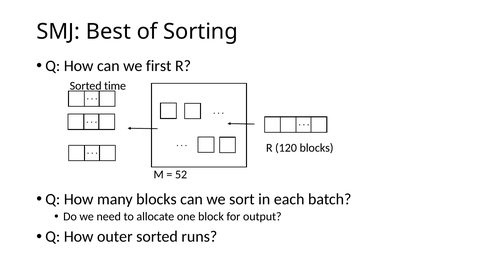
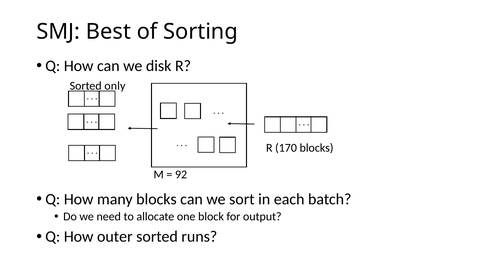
first: first -> disk
time: time -> only
120: 120 -> 170
52: 52 -> 92
